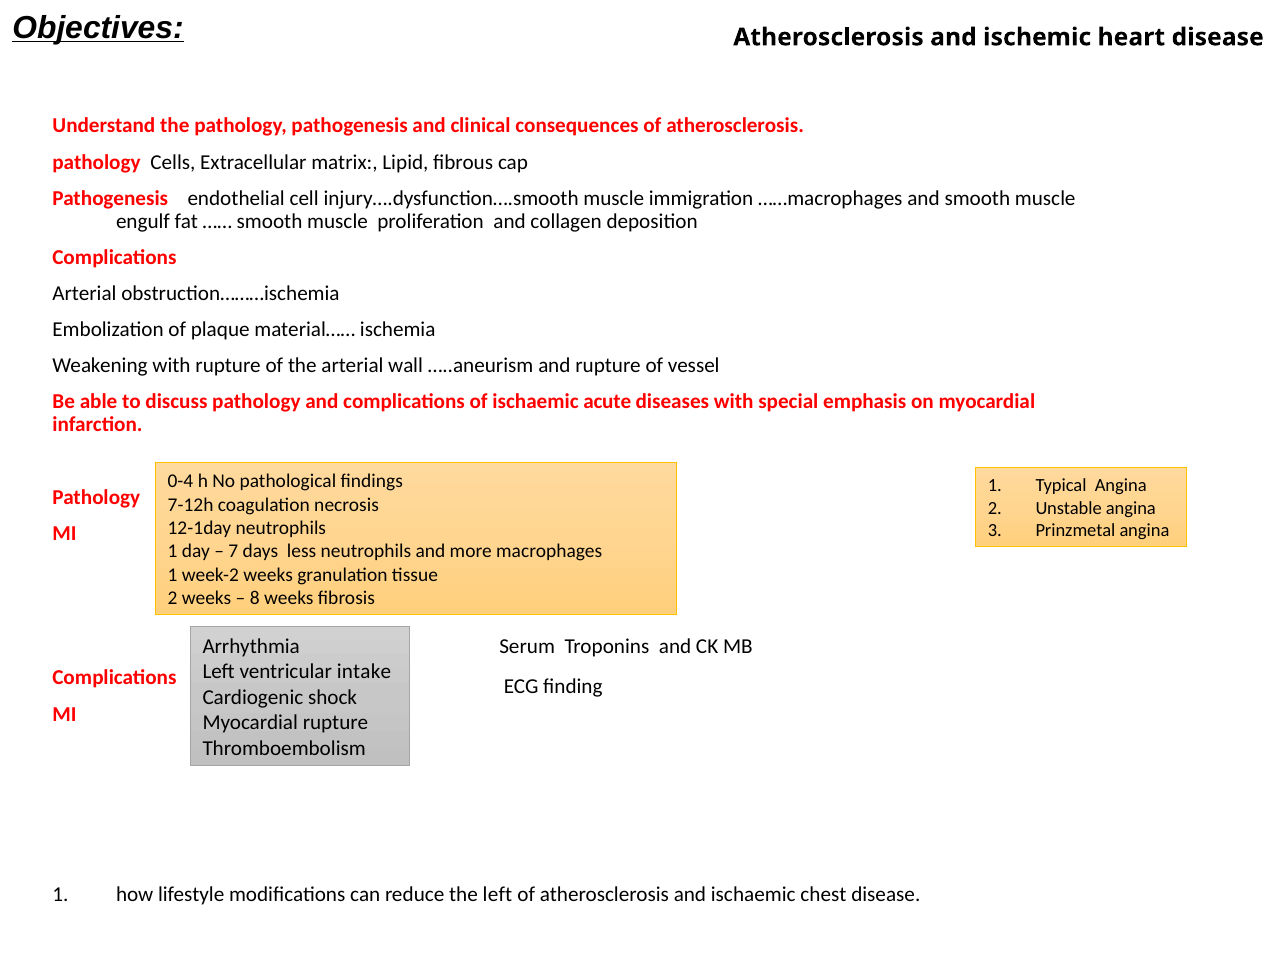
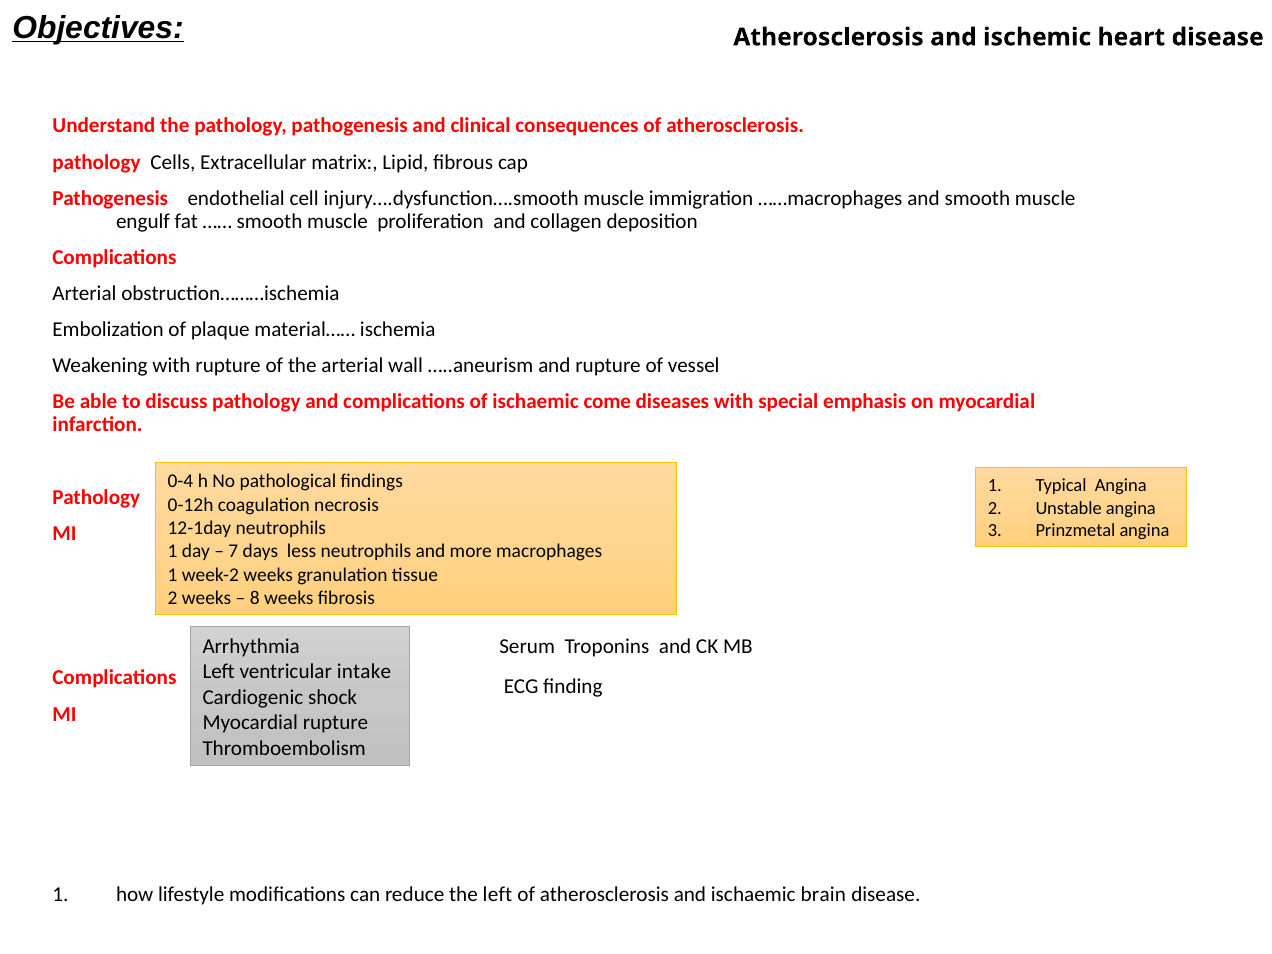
acute: acute -> come
7-12h: 7-12h -> 0-12h
chest: chest -> brain
